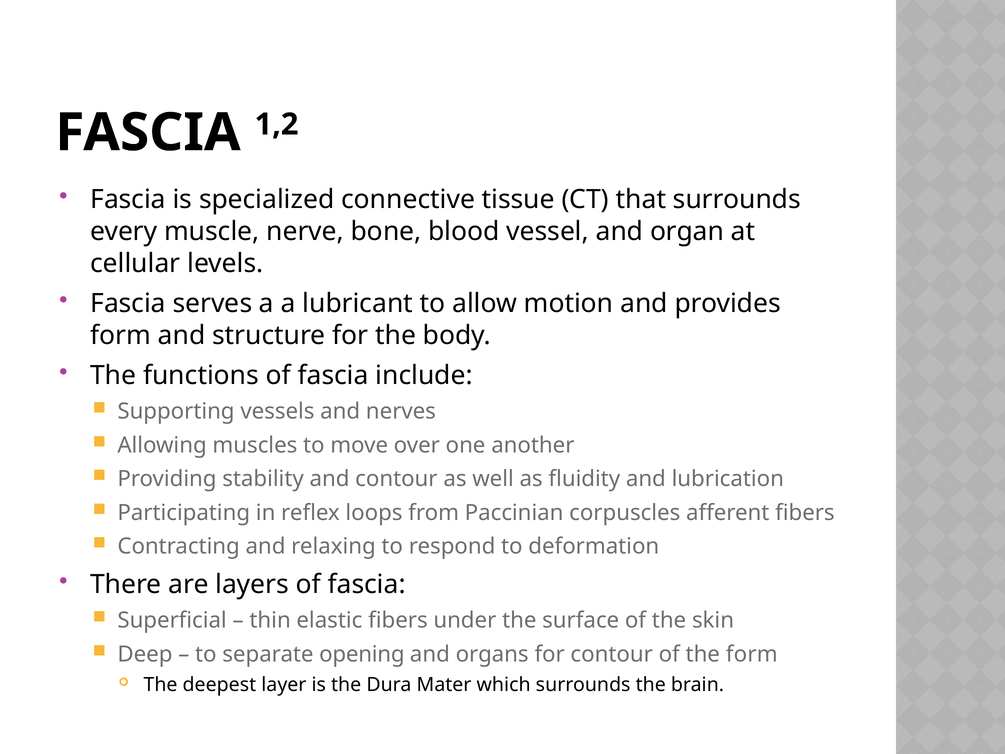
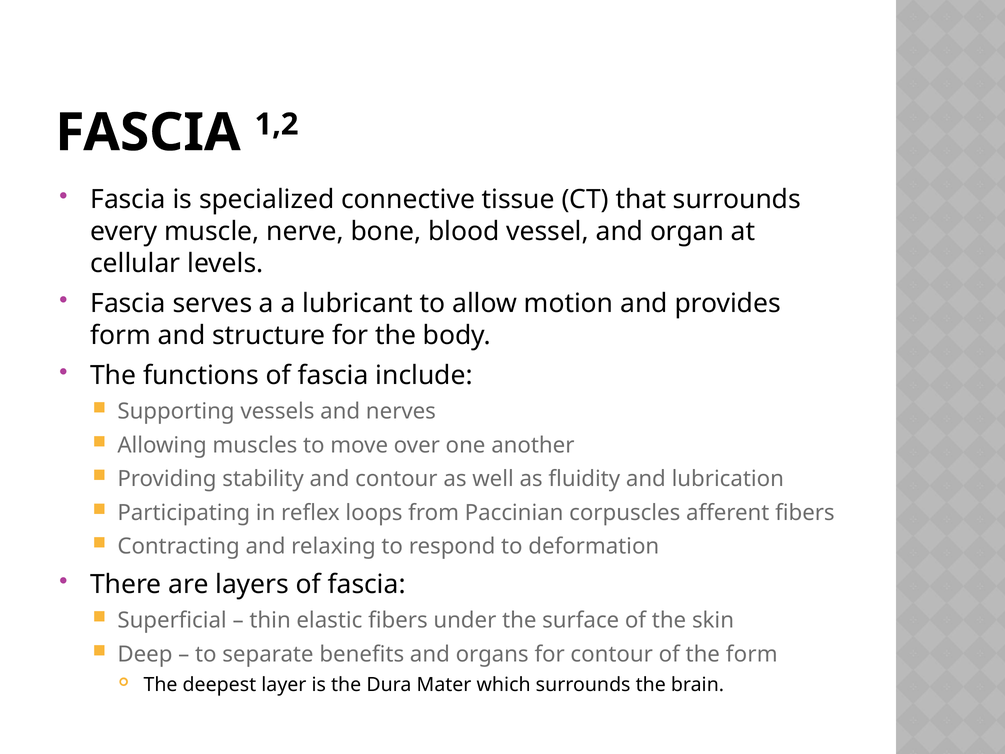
opening: opening -> benefits
